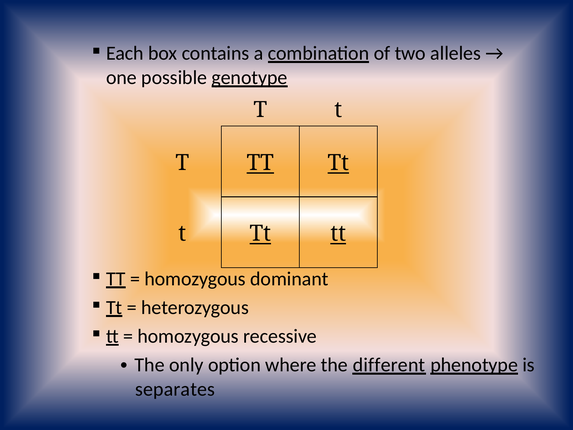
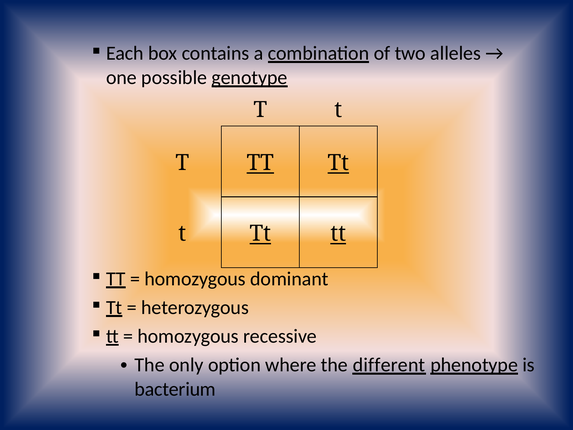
separates: separates -> bacterium
